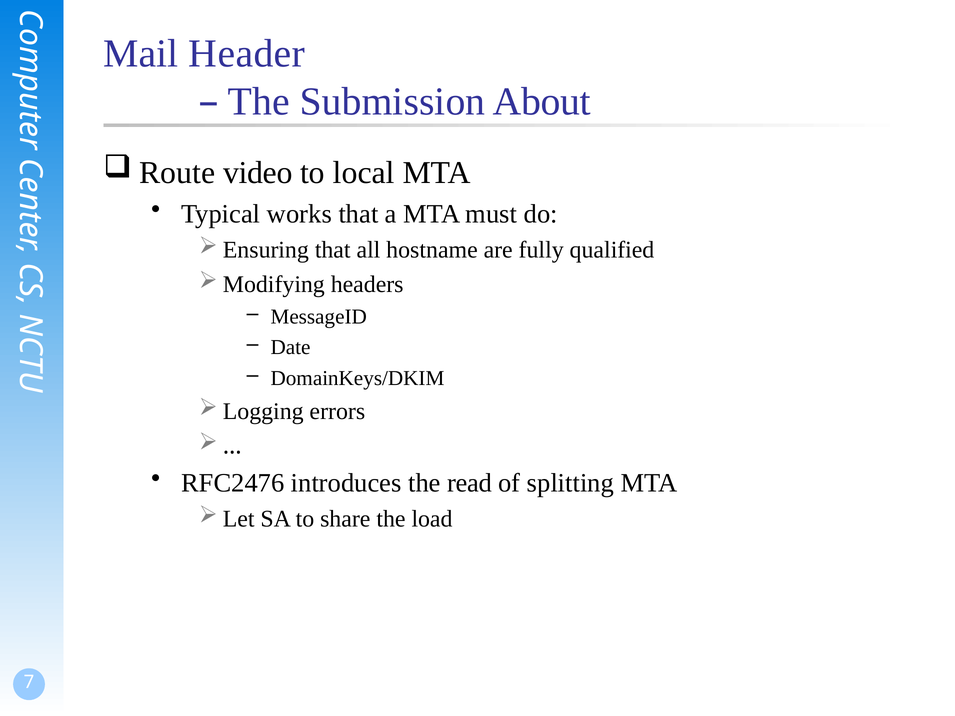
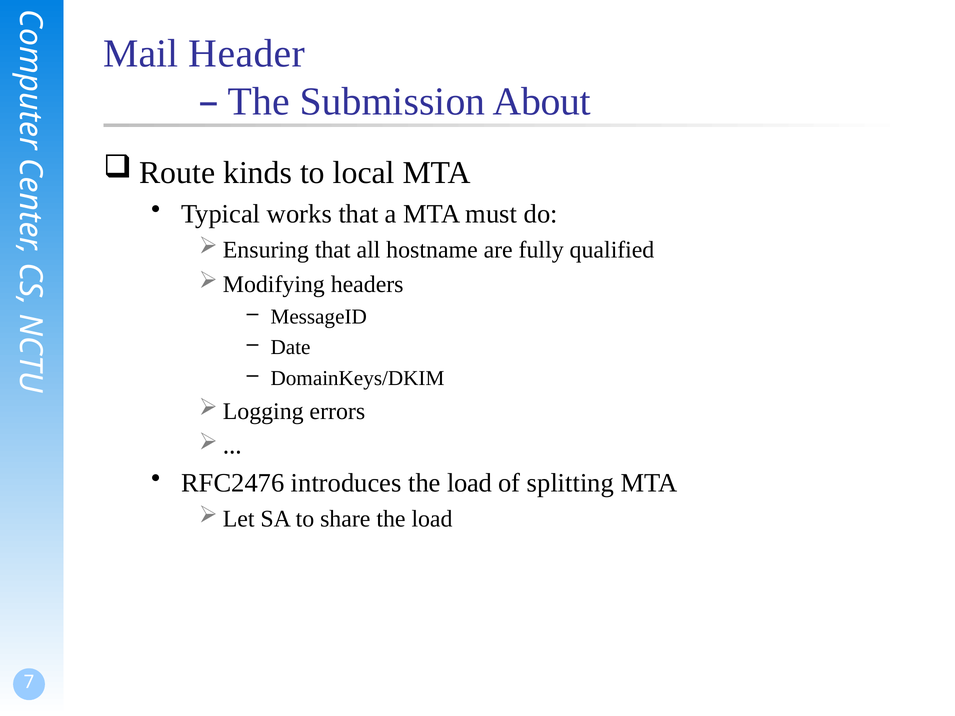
video: video -> kinds
introduces the read: read -> load
